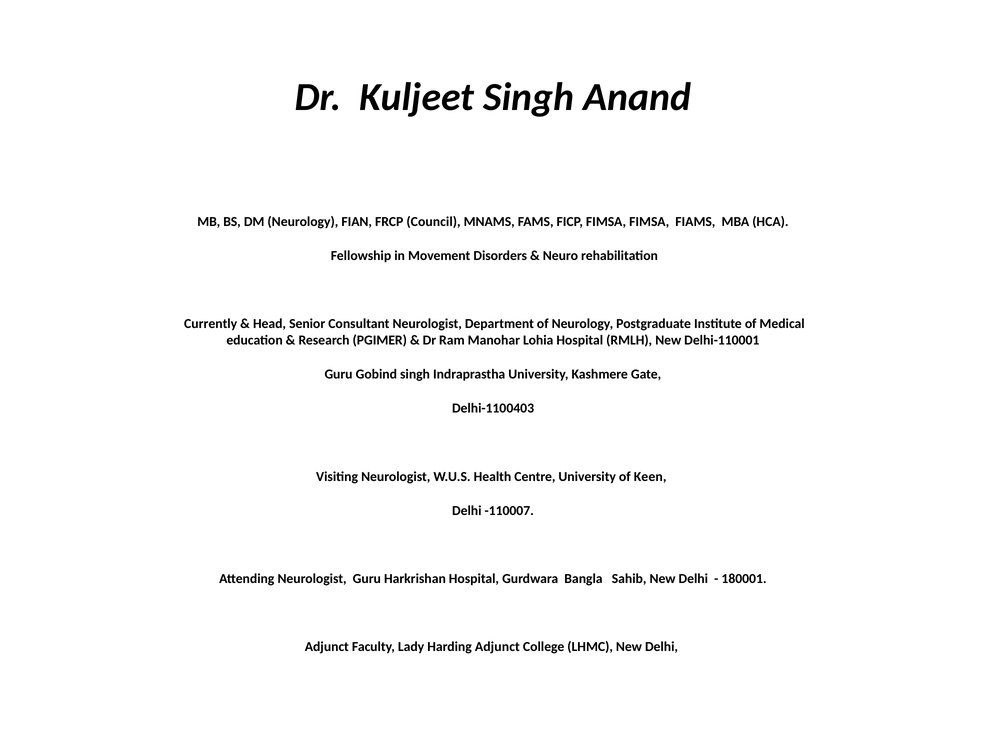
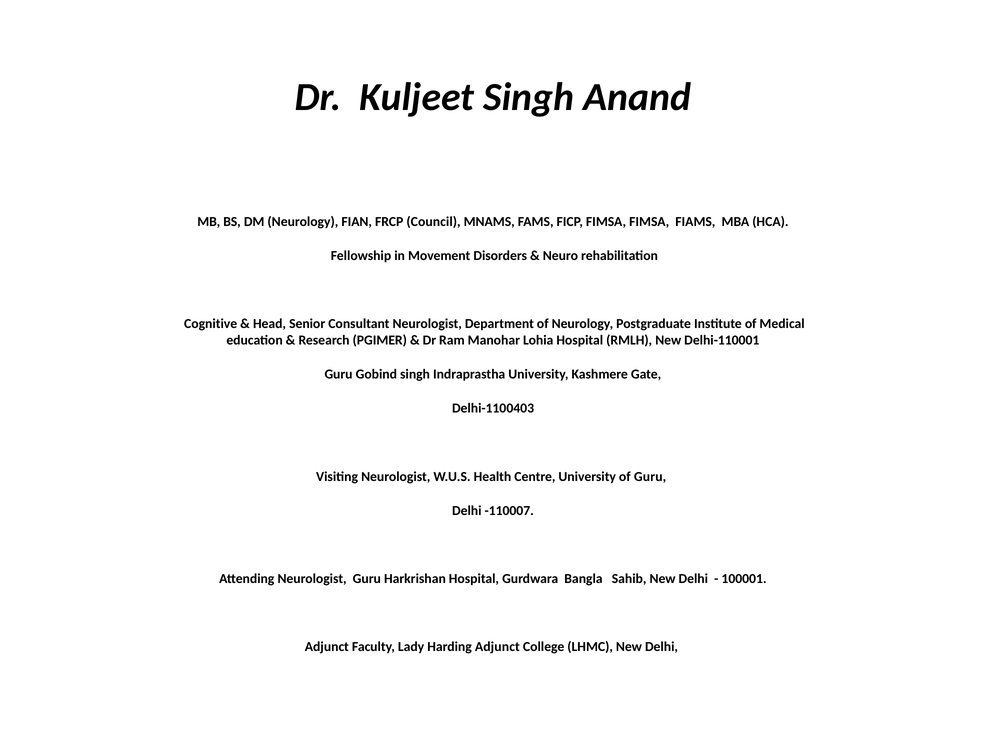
Currently: Currently -> Cognitive
of Keen: Keen -> Guru
180001: 180001 -> 100001
